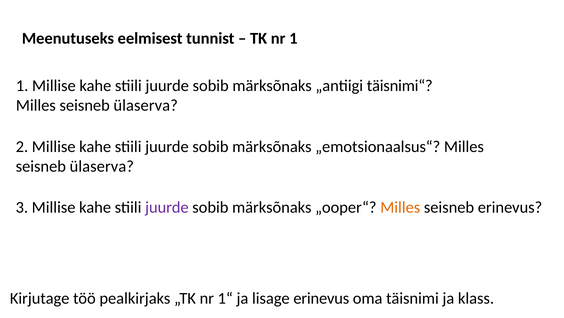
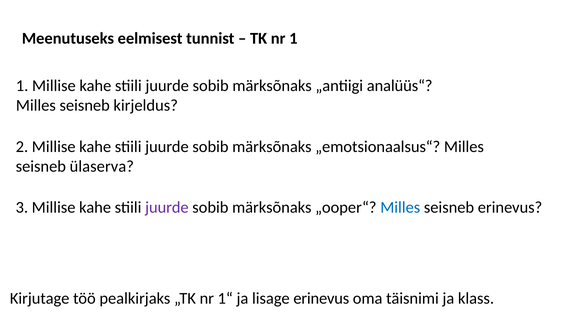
täisnimi“: täisnimi“ -> analüüs“
ülaserva at (146, 105): ülaserva -> kirjeldus
Milles at (400, 207) colour: orange -> blue
